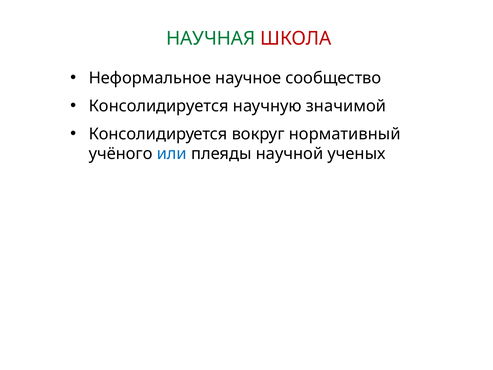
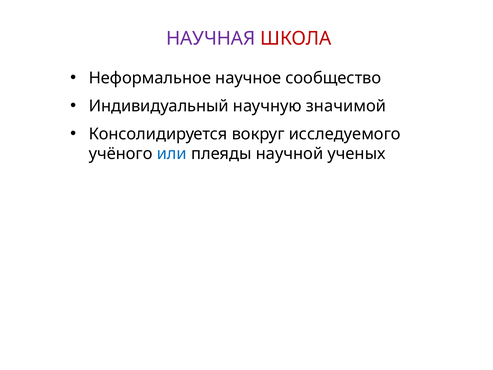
НАУЧНАЯ colour: green -> purple
Консолидируется at (159, 106): Консолидируется -> Индивидуальный
нормативный: нормативный -> исследуемого
